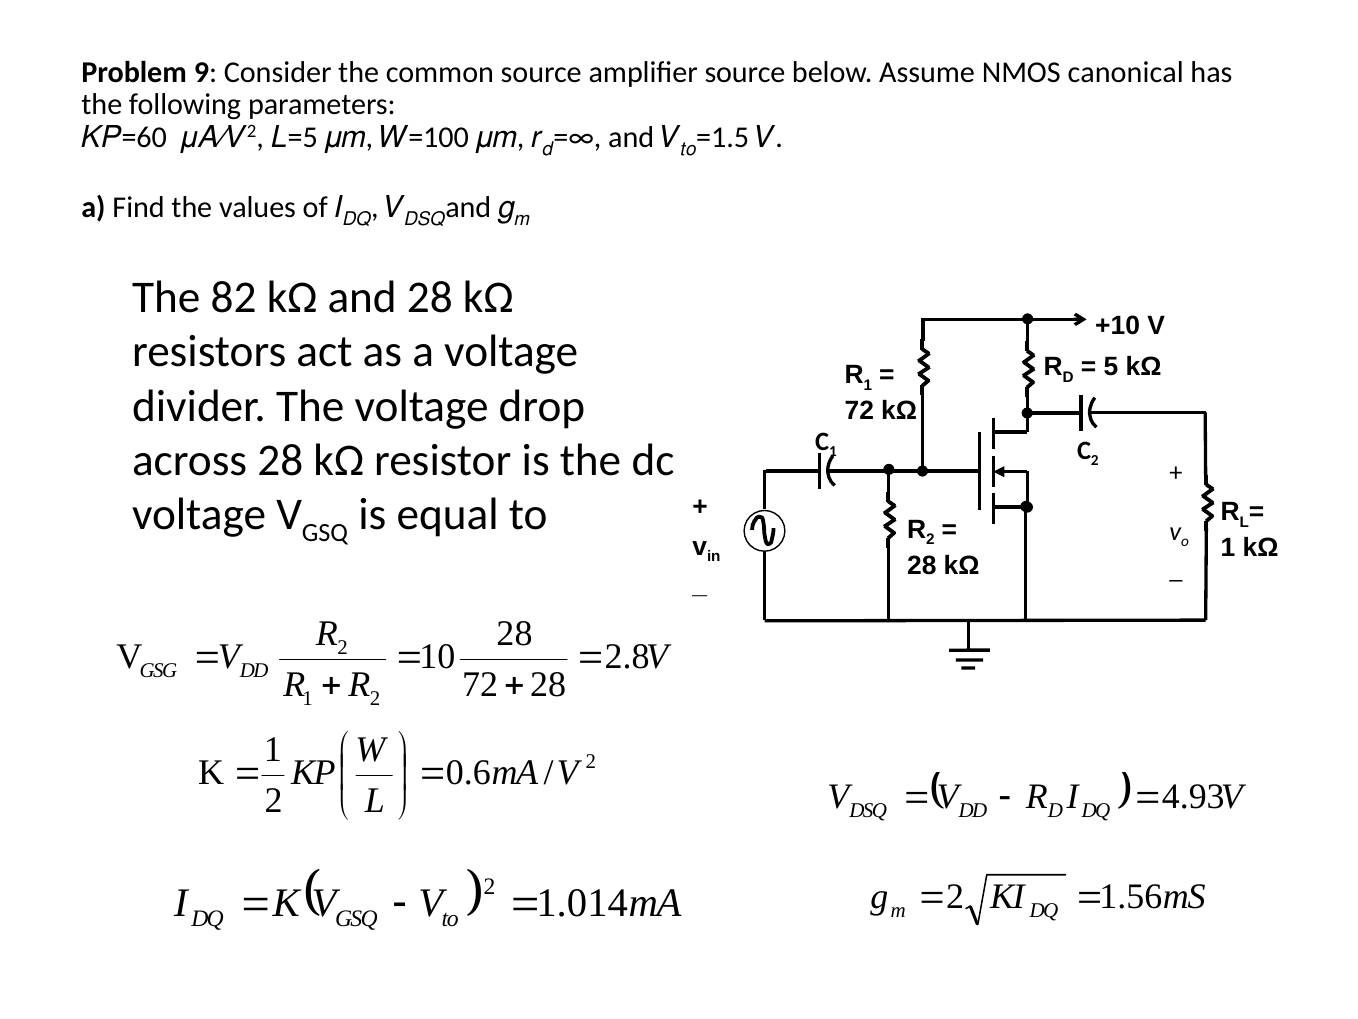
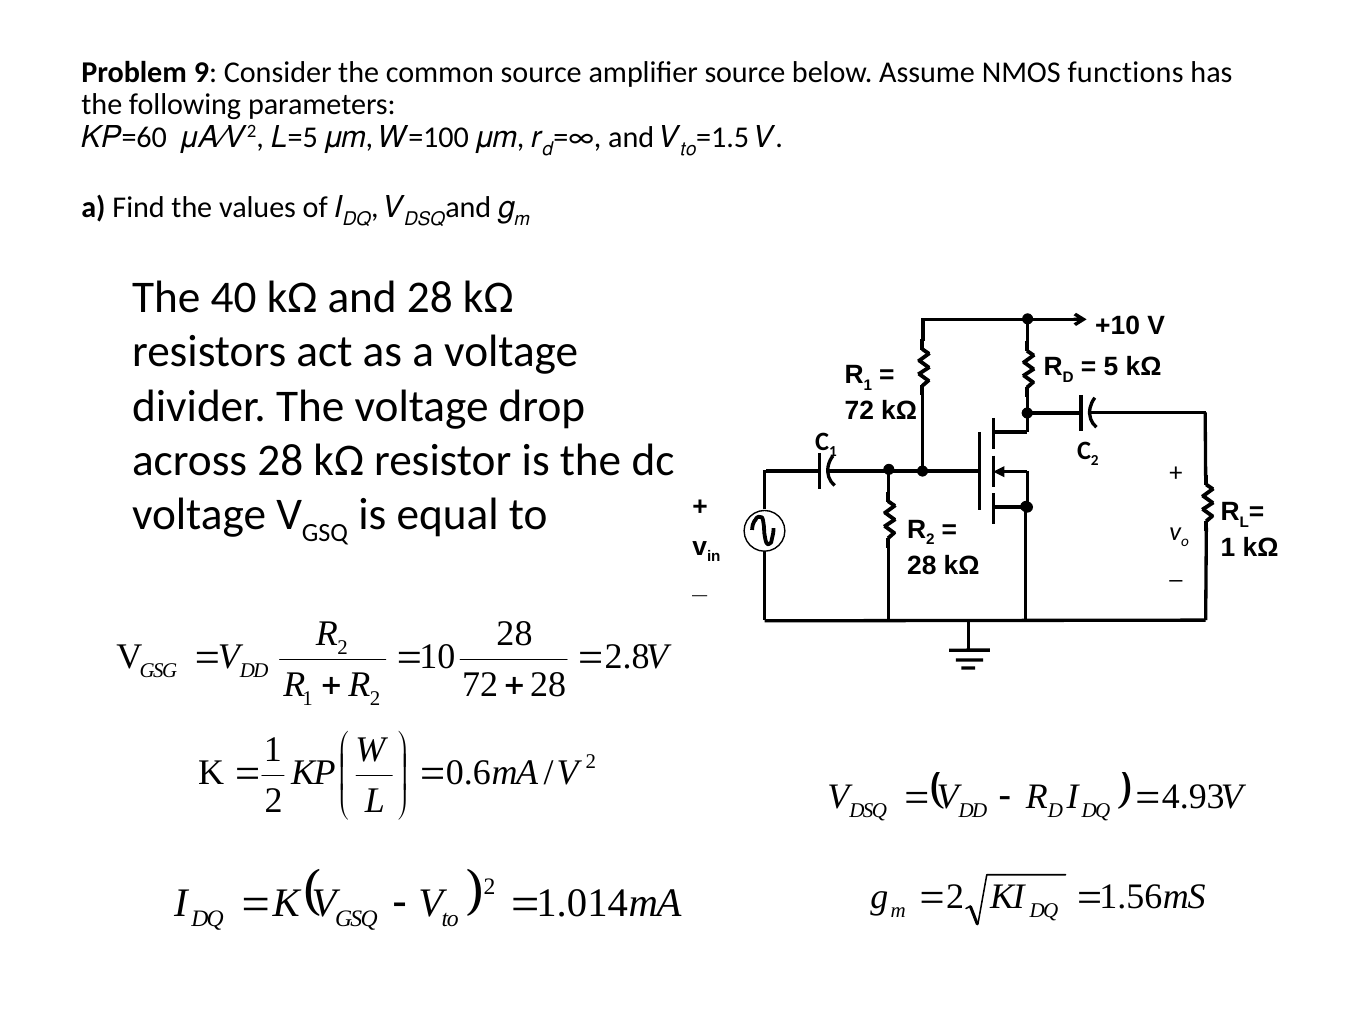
canonical: canonical -> functions
82: 82 -> 40
